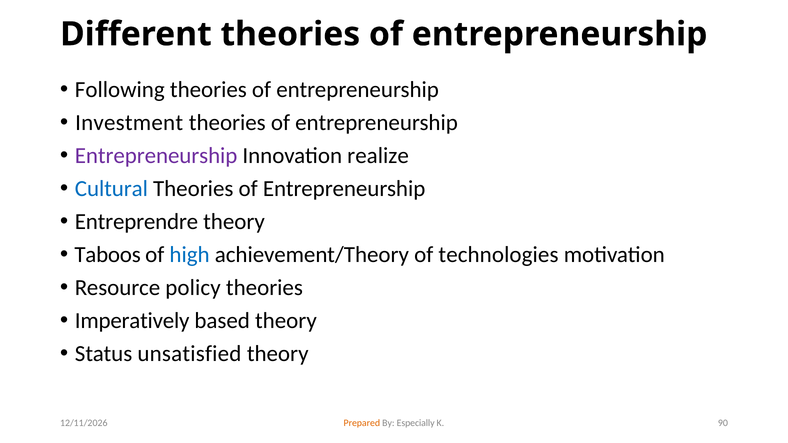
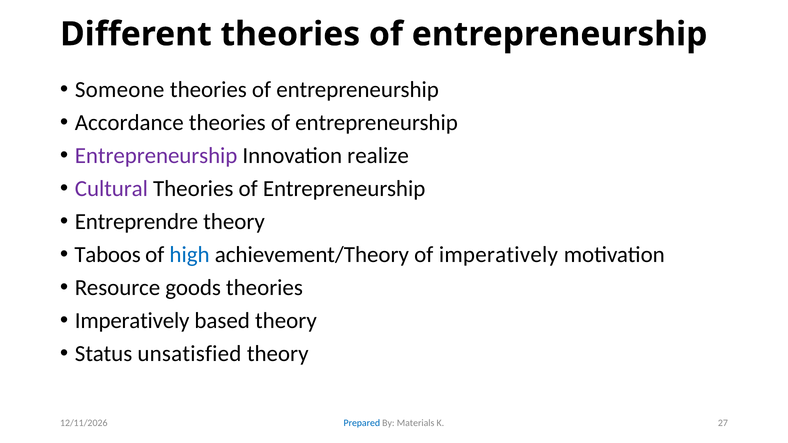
Following: Following -> Someone
Investment: Investment -> Accordance
Cultural colour: blue -> purple
of technologies: technologies -> imperatively
policy: policy -> goods
Prepared colour: orange -> blue
Especially: Especially -> Materials
90: 90 -> 27
